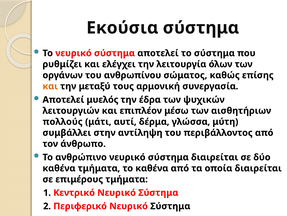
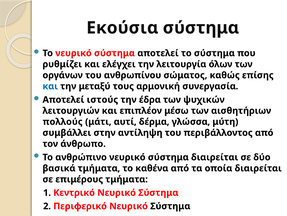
και at (50, 86) colour: orange -> blue
μυελός: μυελός -> ιστούς
καθένα at (59, 168): καθένα -> βασικά
